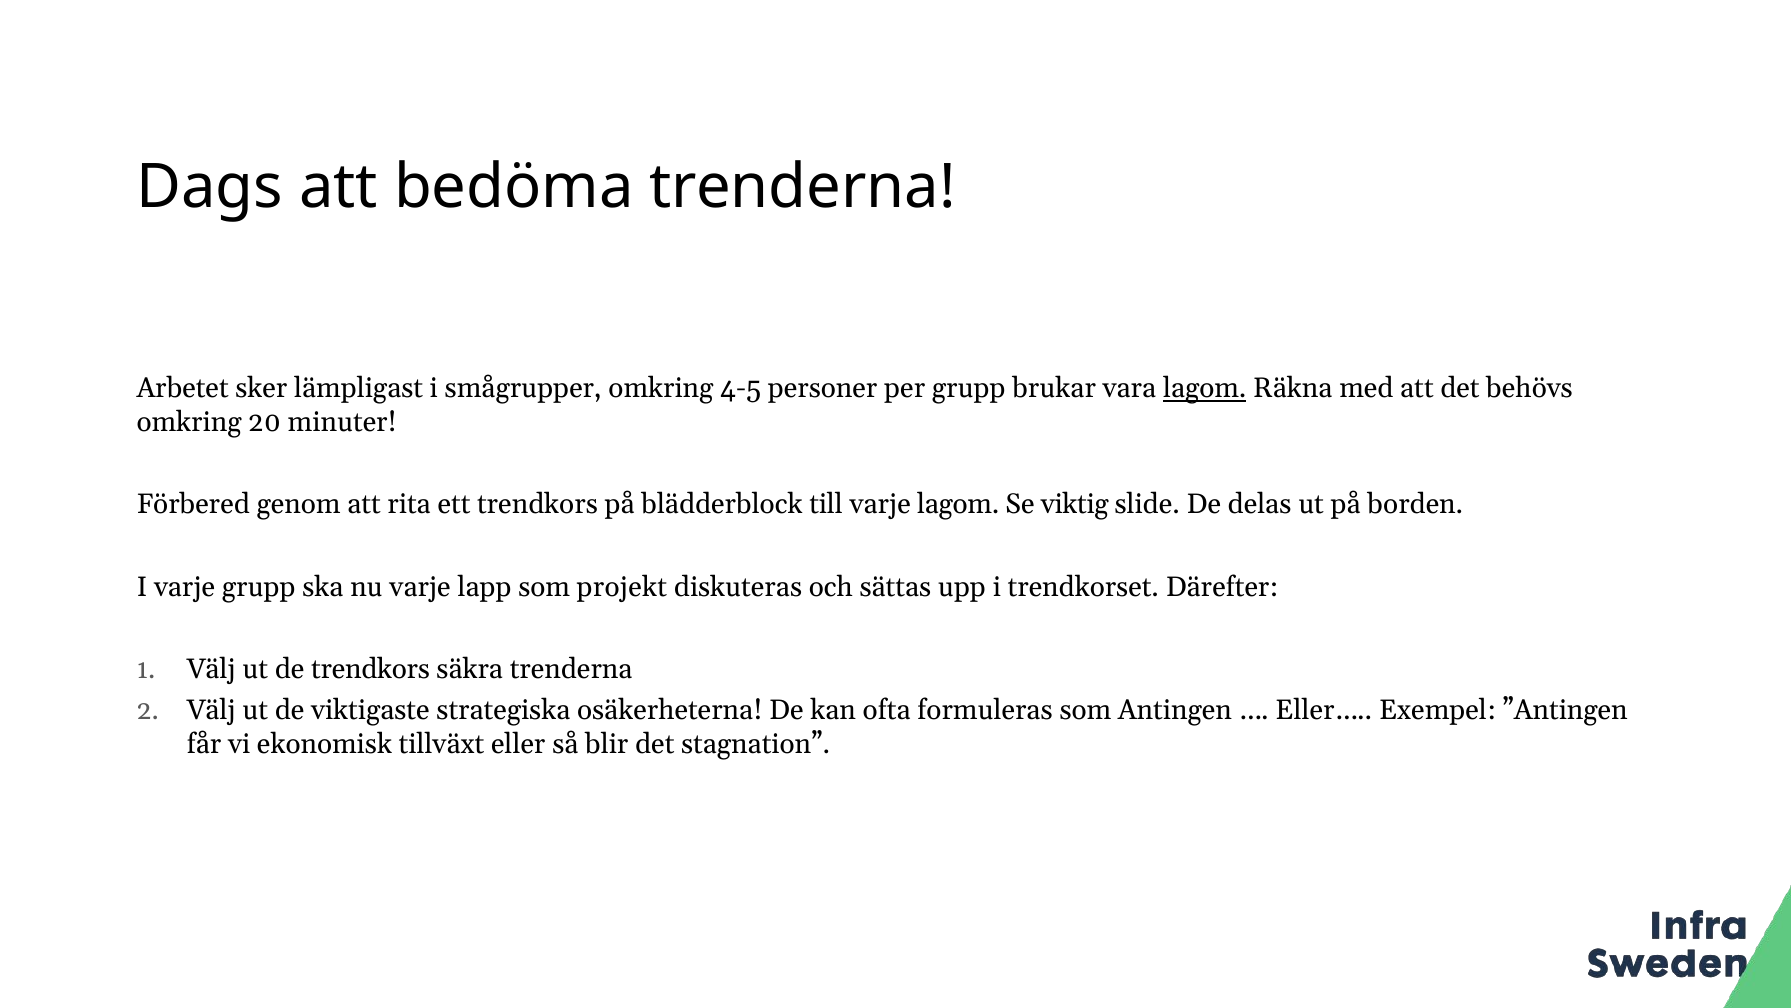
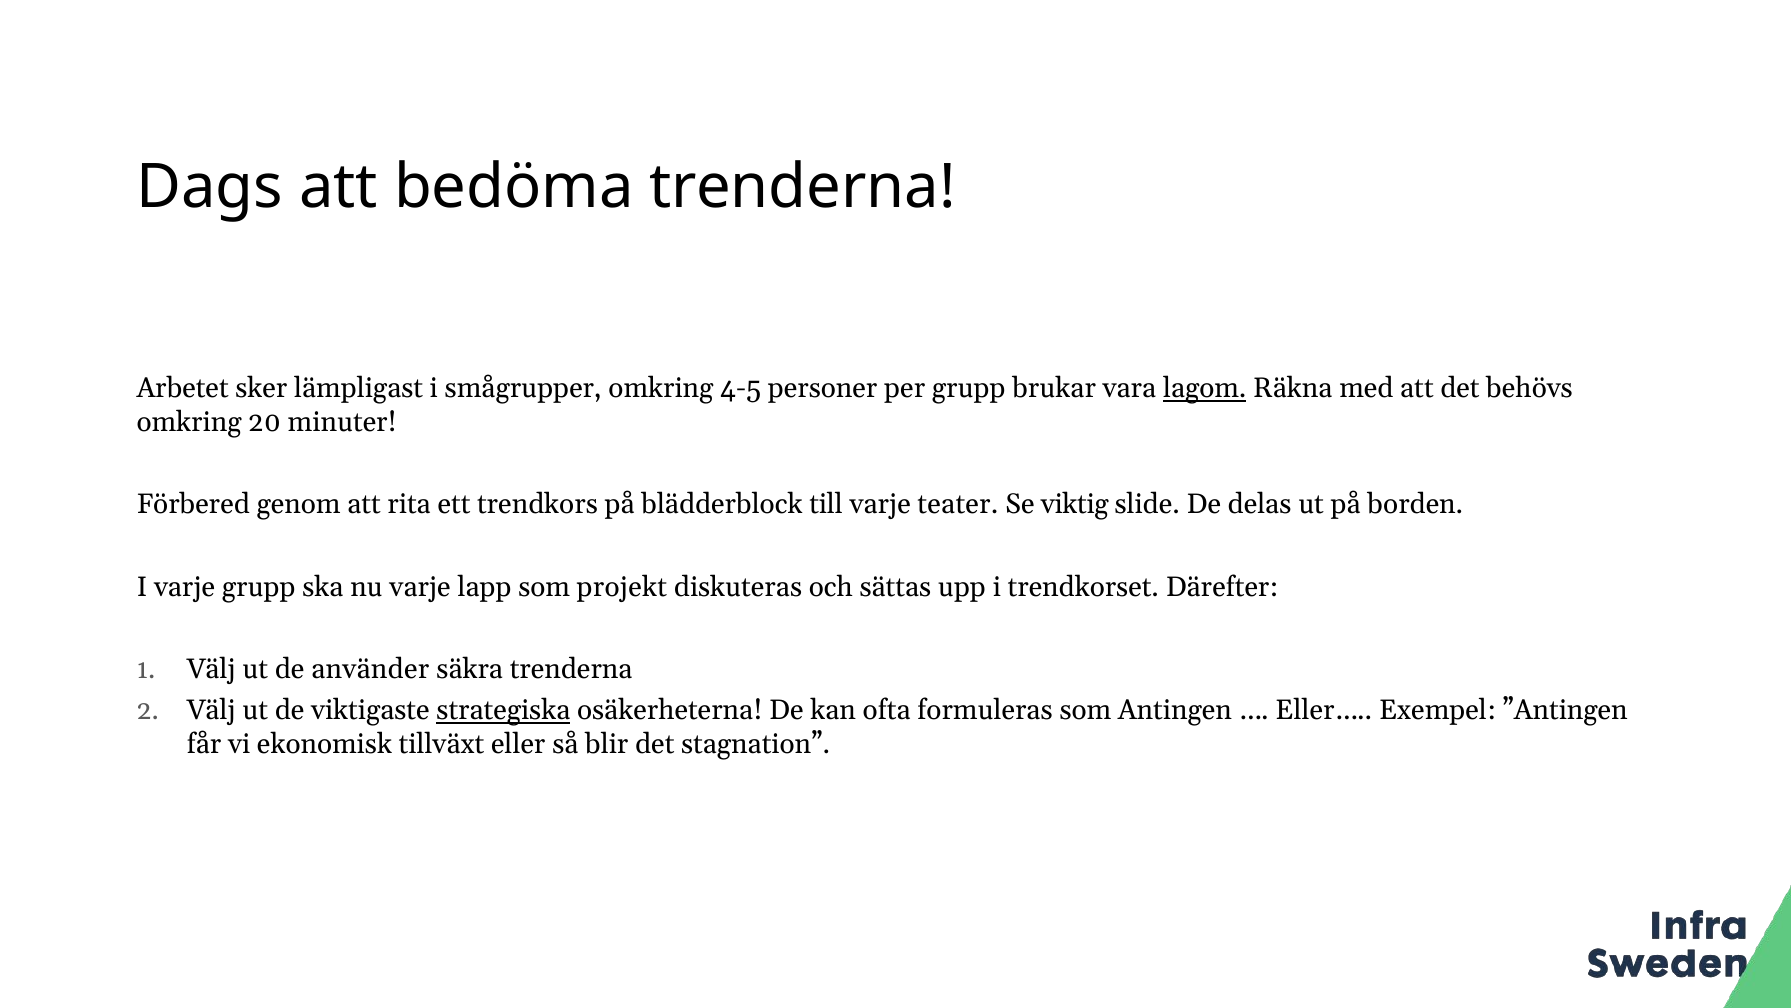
varje lagom: lagom -> teater
de trendkors: trendkors -> använder
strategiska underline: none -> present
